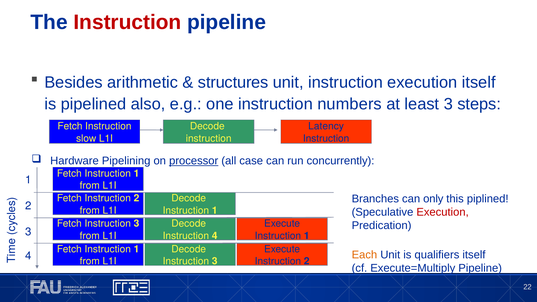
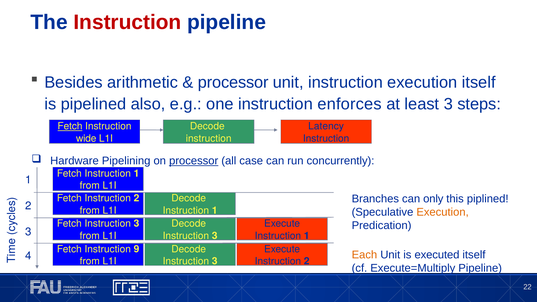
structures at (233, 82): structures -> processor
numbers: numbers -> enforces
Fetch at (70, 126) underline: none -> present
slow: slow -> wide
Execution at (443, 212) colour: red -> orange
4 at (215, 236): 4 -> 3
1 at (137, 249): 1 -> 9
qualifiers: qualifiers -> executed
